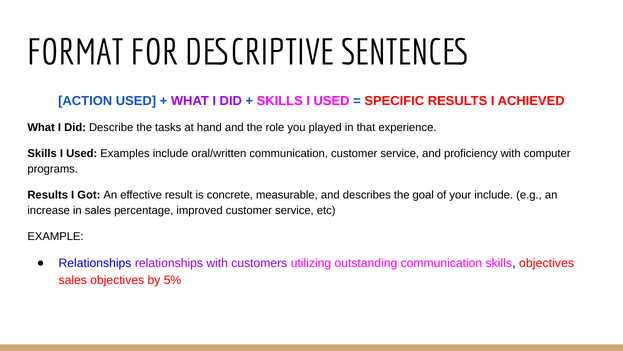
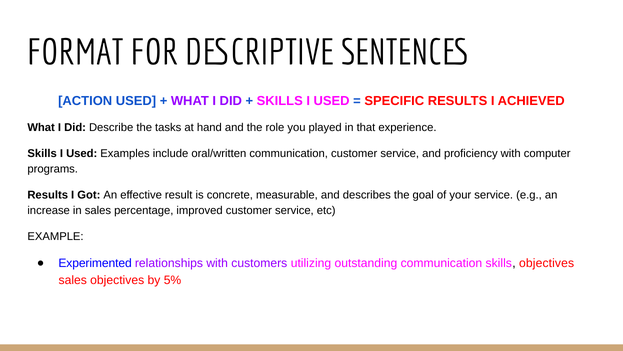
your include: include -> service
Relationships at (95, 263): Relationships -> Experimented
